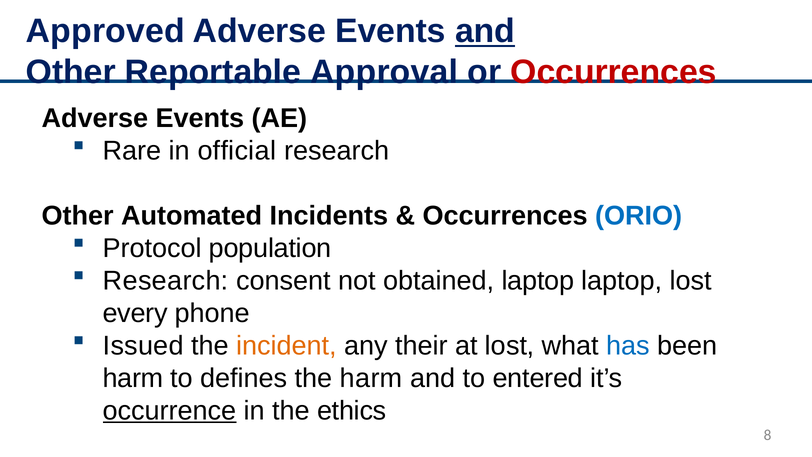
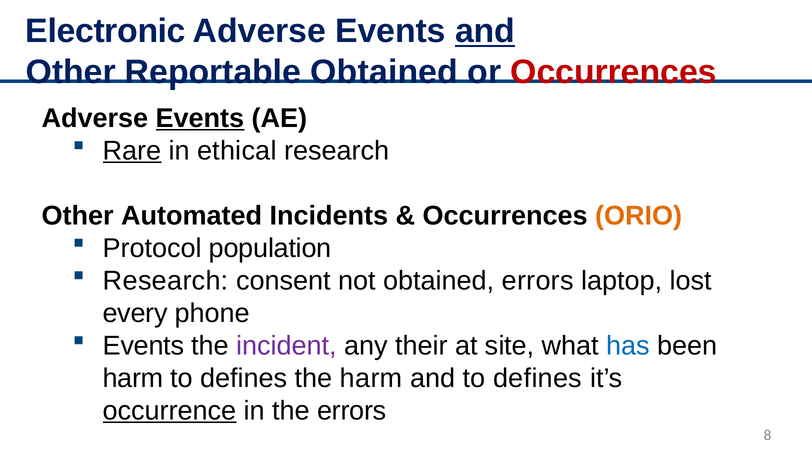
Approved: Approved -> Electronic
Reportable Approval: Approval -> Obtained
Events at (200, 118) underline: none -> present
Rare underline: none -> present
official: official -> ethical
ORIO colour: blue -> orange
obtained laptop: laptop -> errors
Issued at (143, 345): Issued -> Events
incident colour: orange -> purple
at lost: lost -> site
and to entered: entered -> defines
the ethics: ethics -> errors
